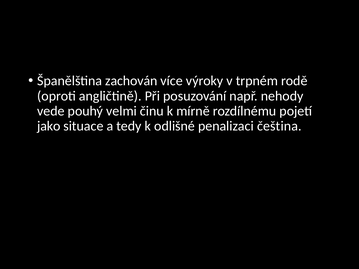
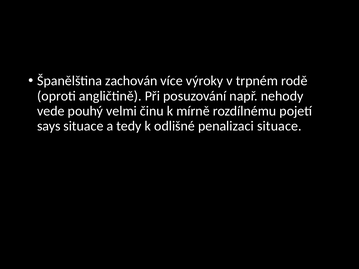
jako: jako -> says
penalizaci čeština: čeština -> situace
